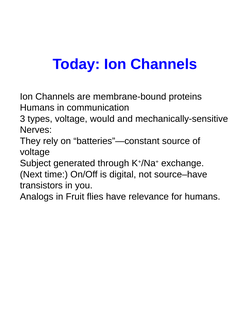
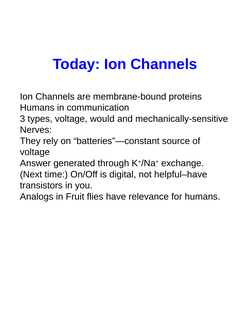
Subject: Subject -> Answer
source–have: source–have -> helpful–have
